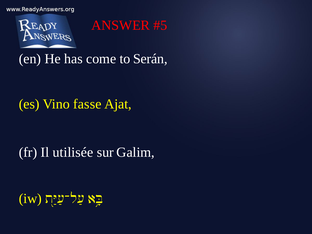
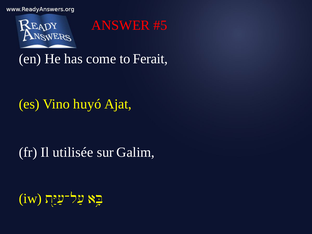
Serán: Serán -> Ferait
fasse: fasse -> huyó
